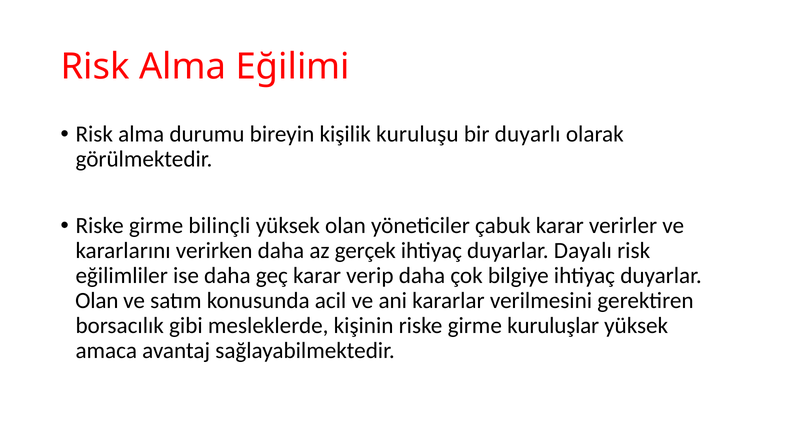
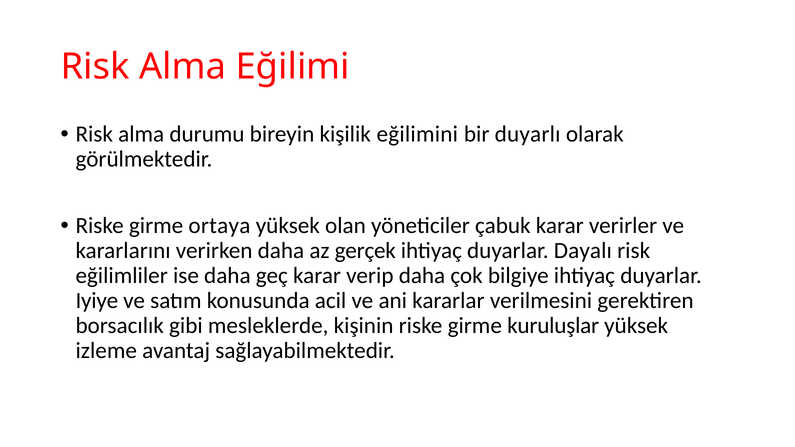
kuruluşu: kuruluşu -> eğilimini
bilinçli: bilinçli -> ortaya
Olan at (97, 301): Olan -> Iyiye
amaca: amaca -> izleme
